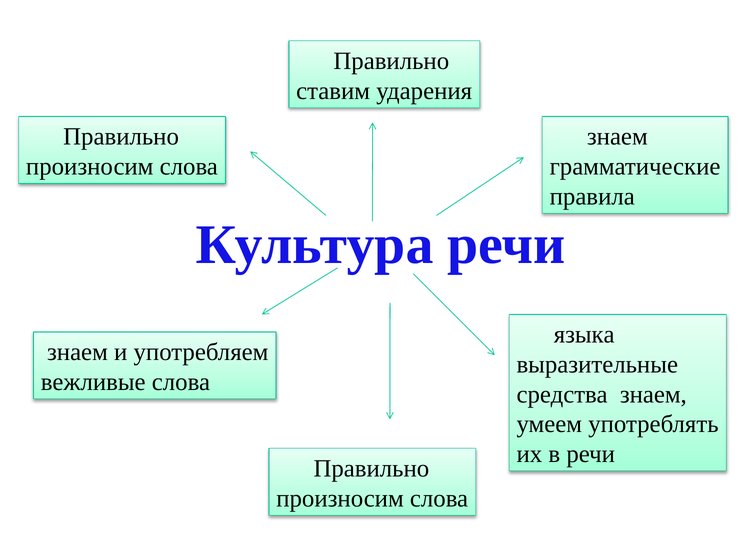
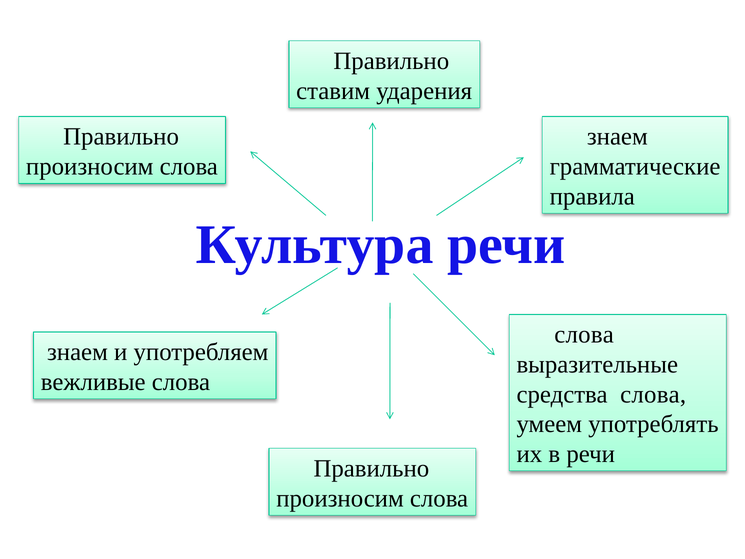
языка at (584, 335): языка -> слова
средства знаем: знаем -> слова
